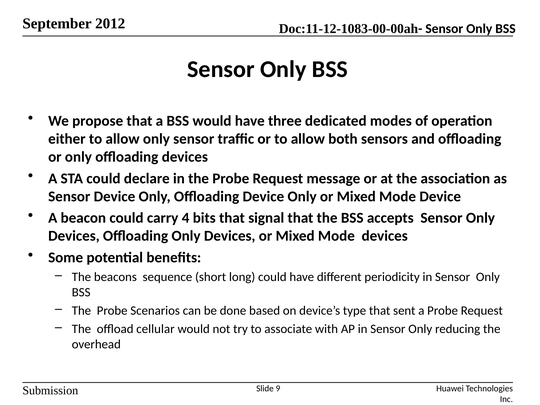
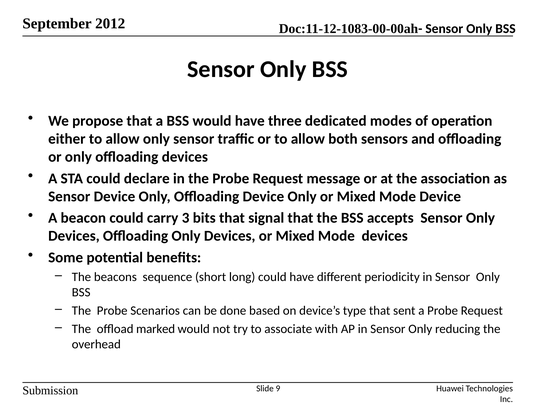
4: 4 -> 3
cellular: cellular -> marked
